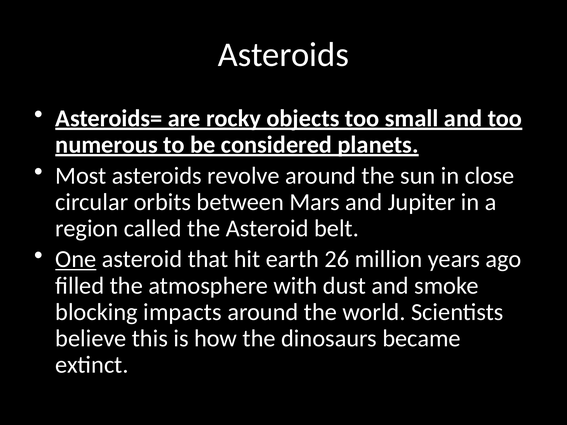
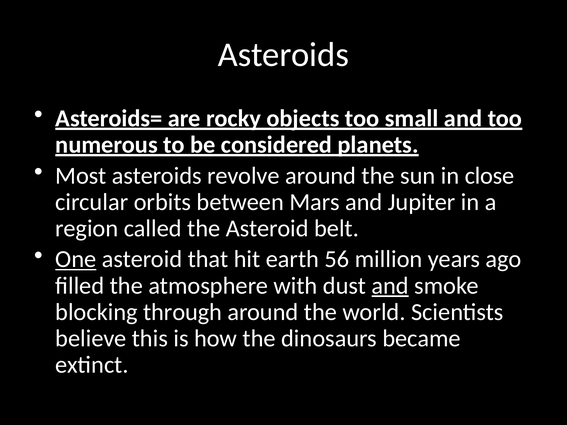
26: 26 -> 56
and at (390, 286) underline: none -> present
impacts: impacts -> through
